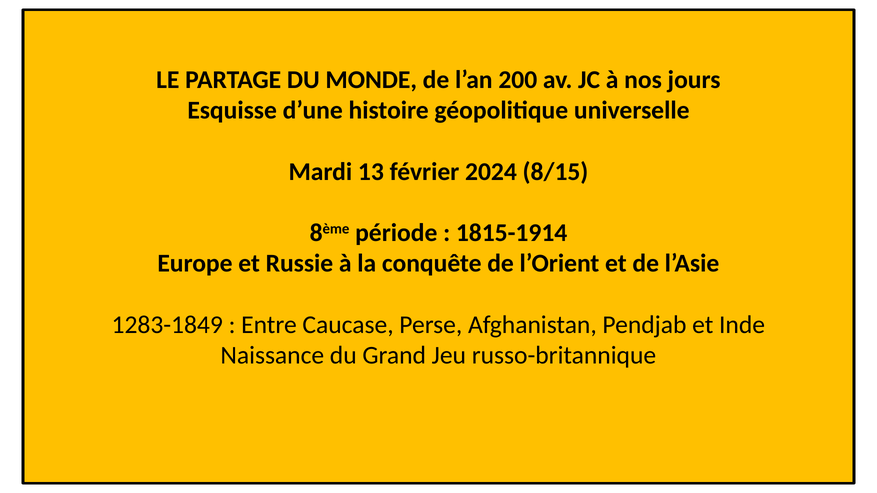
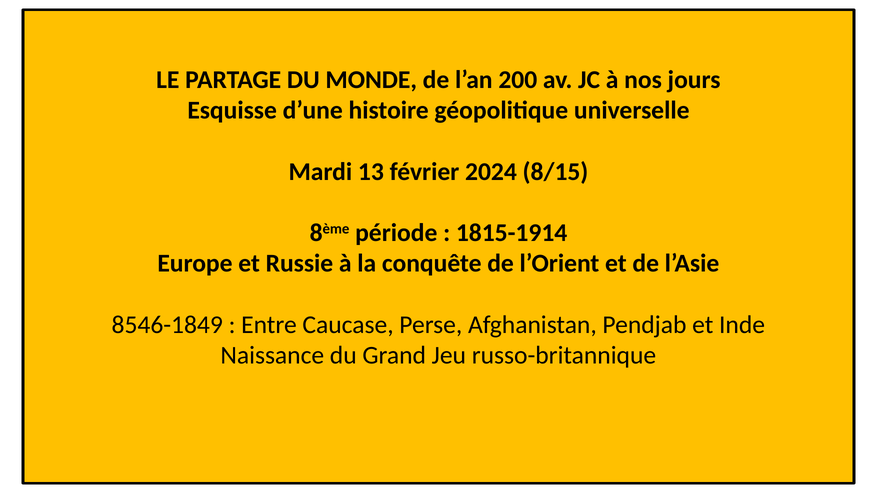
1283-1849: 1283-1849 -> 8546-1849
